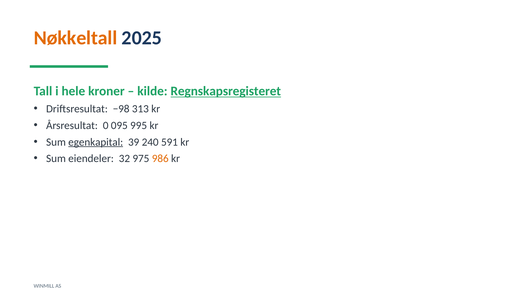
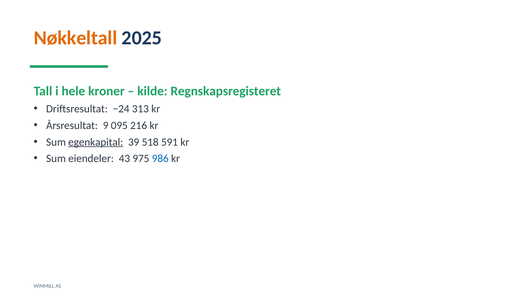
Regnskapsregisteret underline: present -> none
−98: −98 -> −24
0: 0 -> 9
995: 995 -> 216
240: 240 -> 518
32: 32 -> 43
986 colour: orange -> blue
